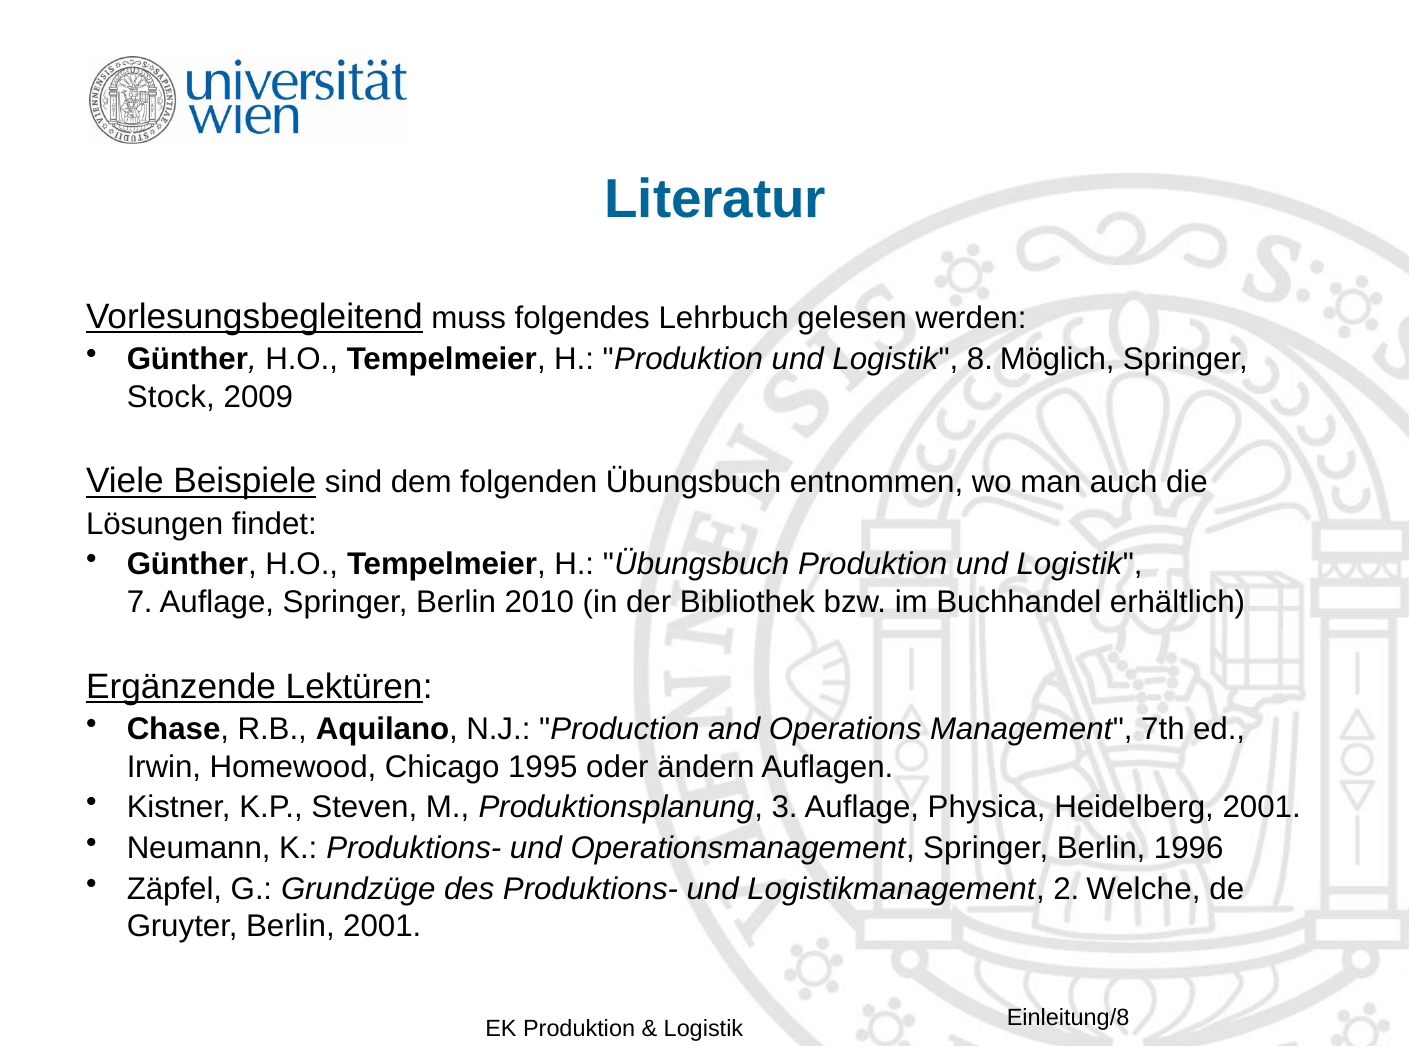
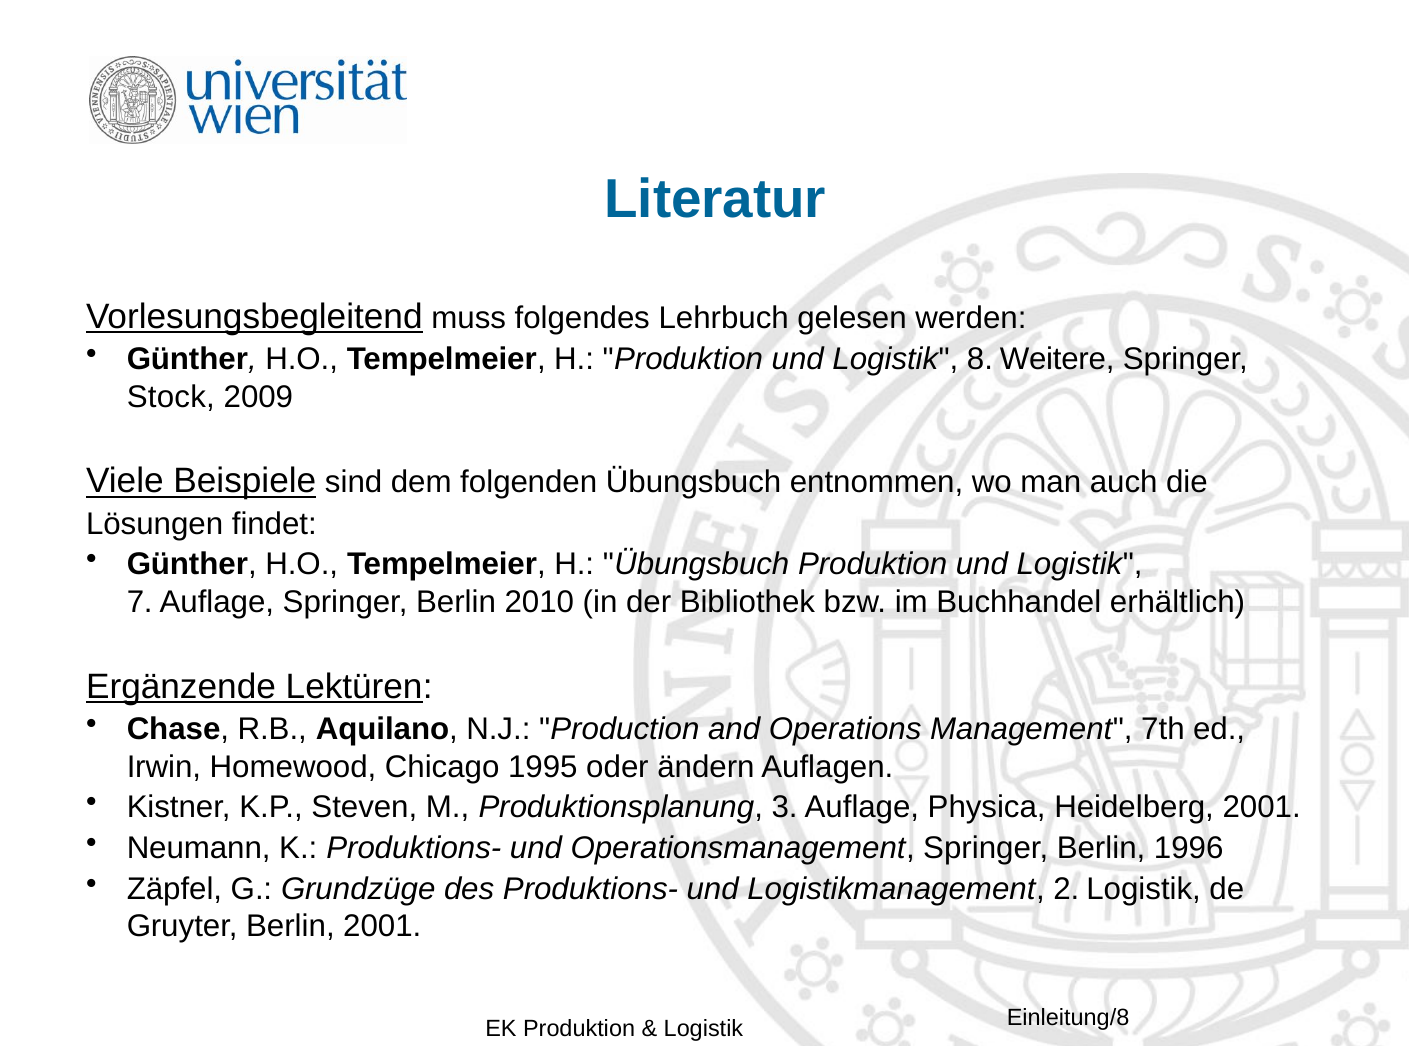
Möglich: Möglich -> Weitere
2 Welche: Welche -> Logistik
